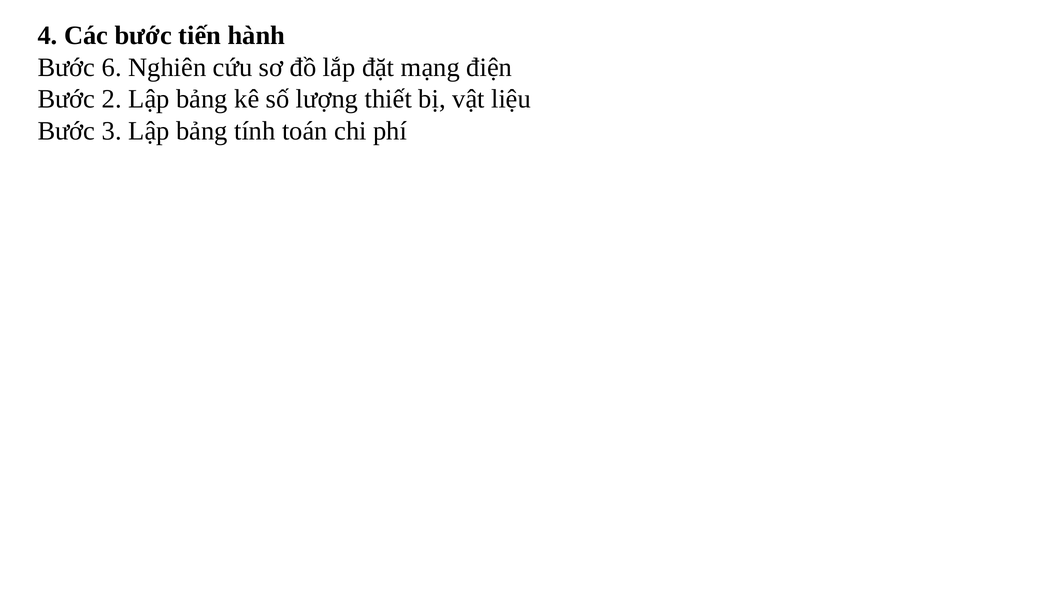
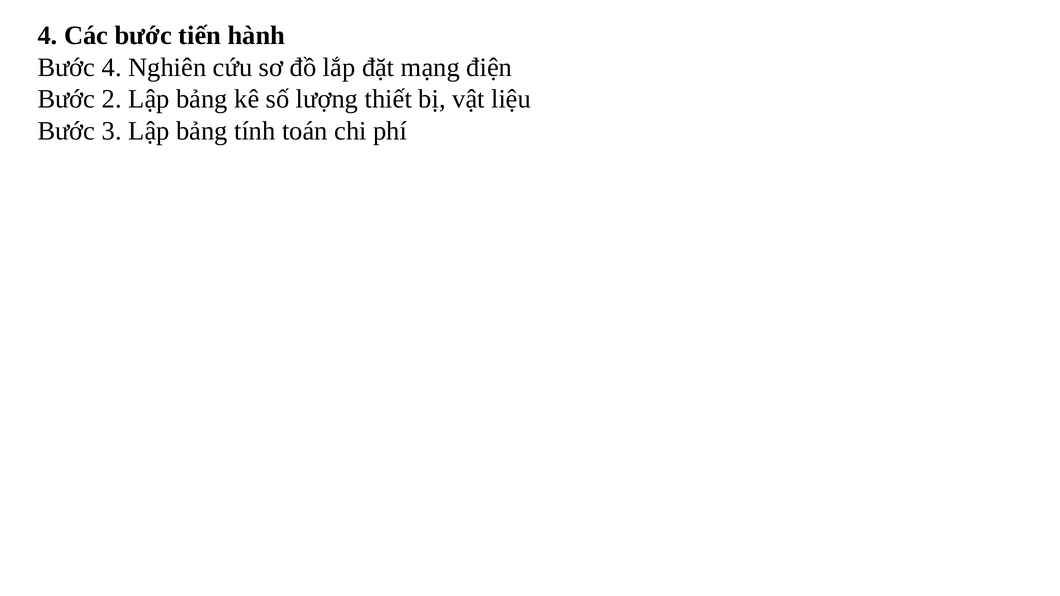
Bước 6: 6 -> 4
